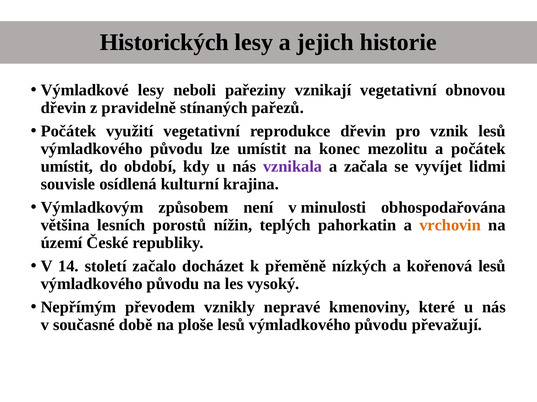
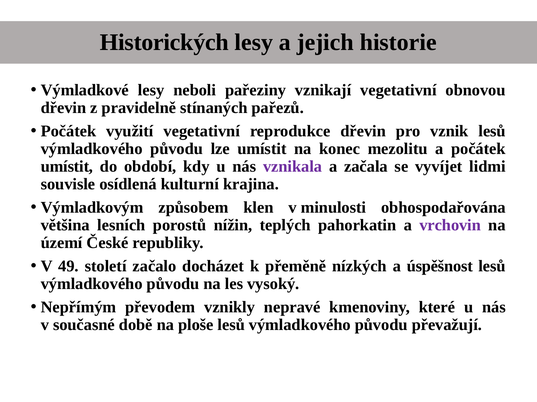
není: není -> klen
vrchovin colour: orange -> purple
14: 14 -> 49
kořenová: kořenová -> úspěšnost
